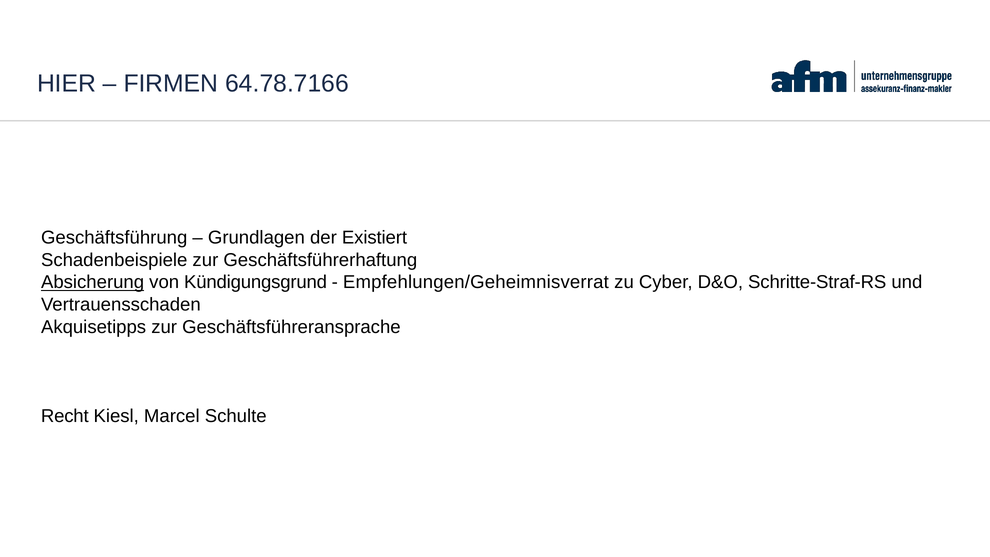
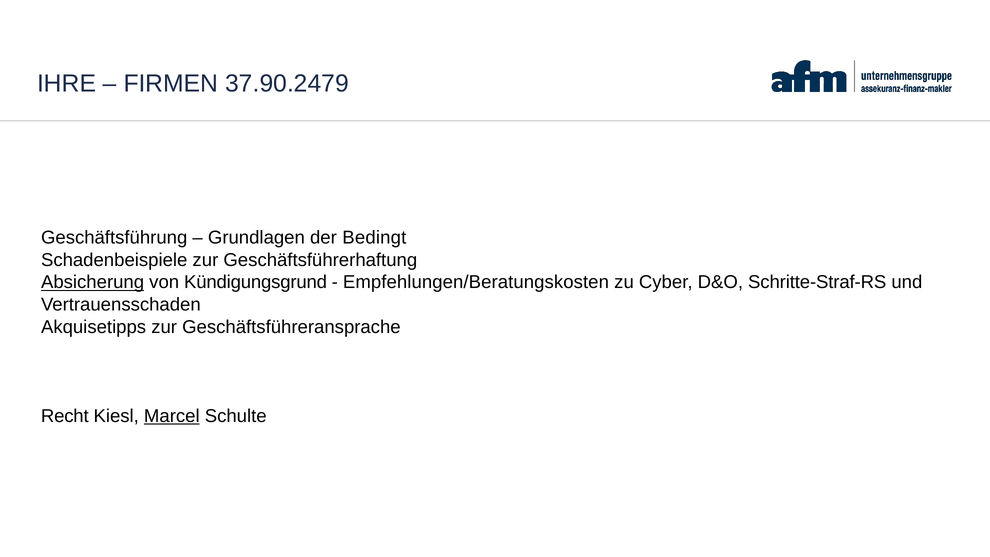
HIER: HIER -> IHRE
64.78.7166: 64.78.7166 -> 37.90.2479
Existiert: Existiert -> Bedingt
Empfehlungen/Geheimnisverrat: Empfehlungen/Geheimnisverrat -> Empfehlungen/Beratungskosten
Marcel underline: none -> present
